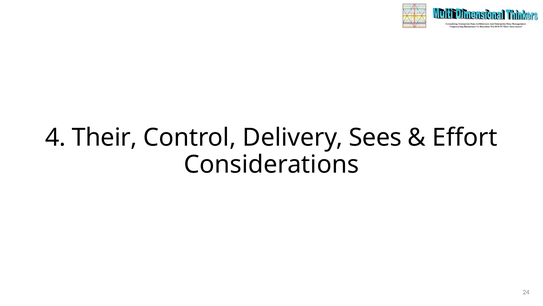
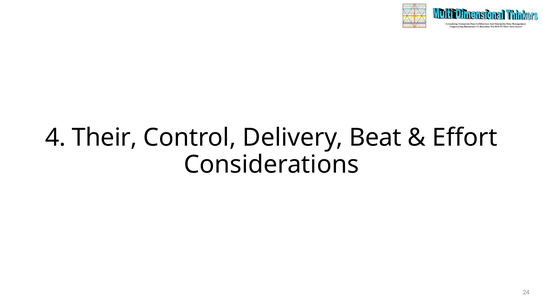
Sees: Sees -> Beat
